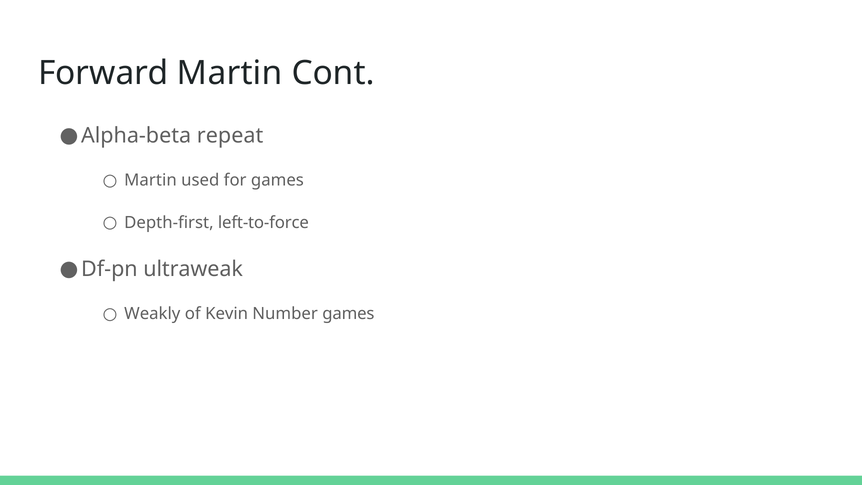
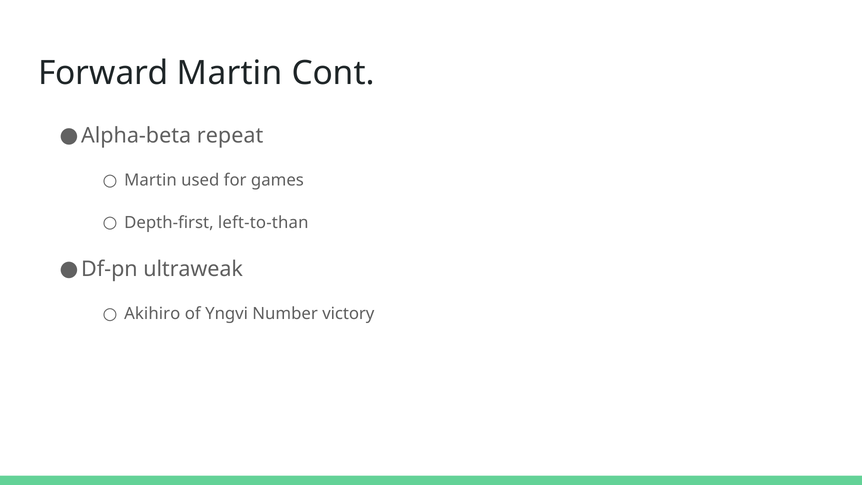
left-to-force: left-to-force -> left-to-than
Weakly: Weakly -> Akihiro
Kevin: Kevin -> Yngvi
Number games: games -> victory
